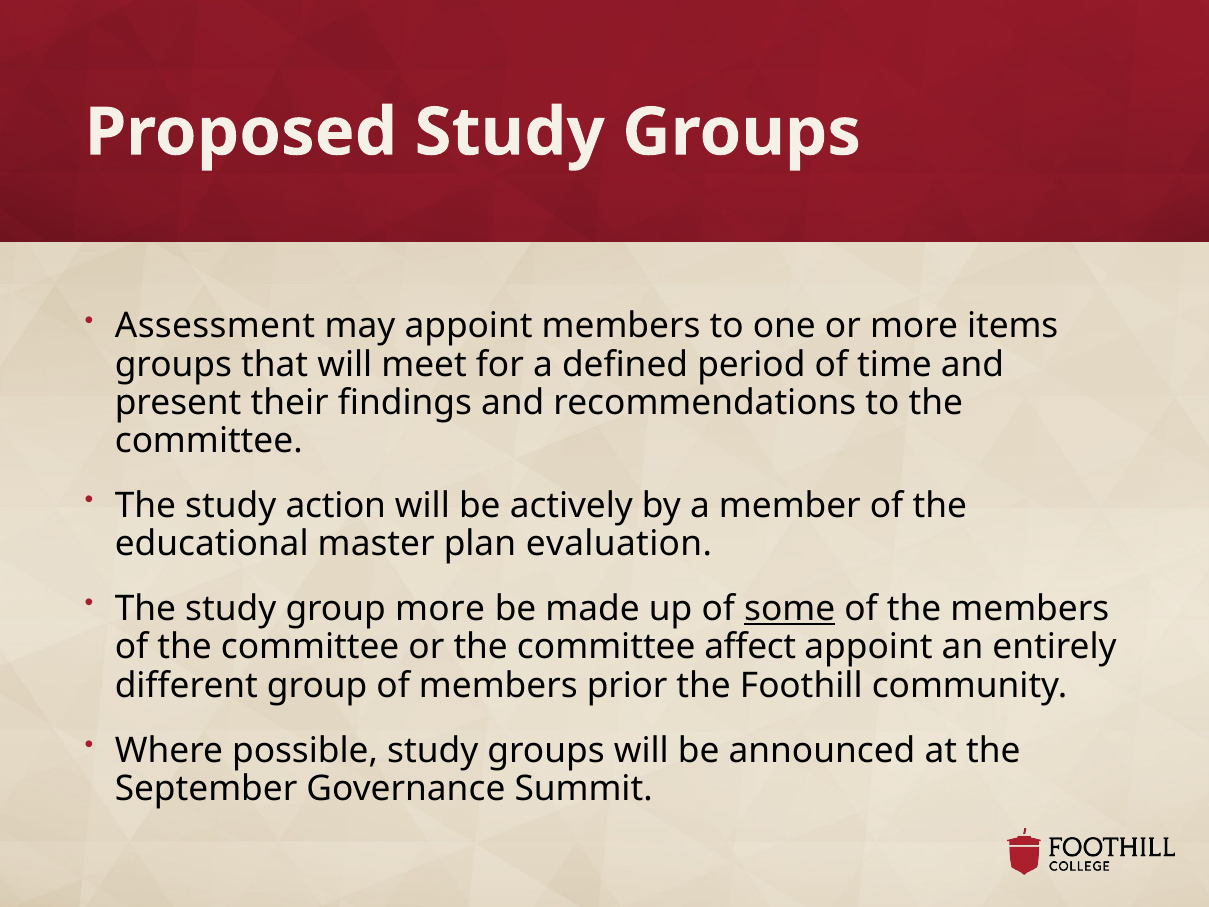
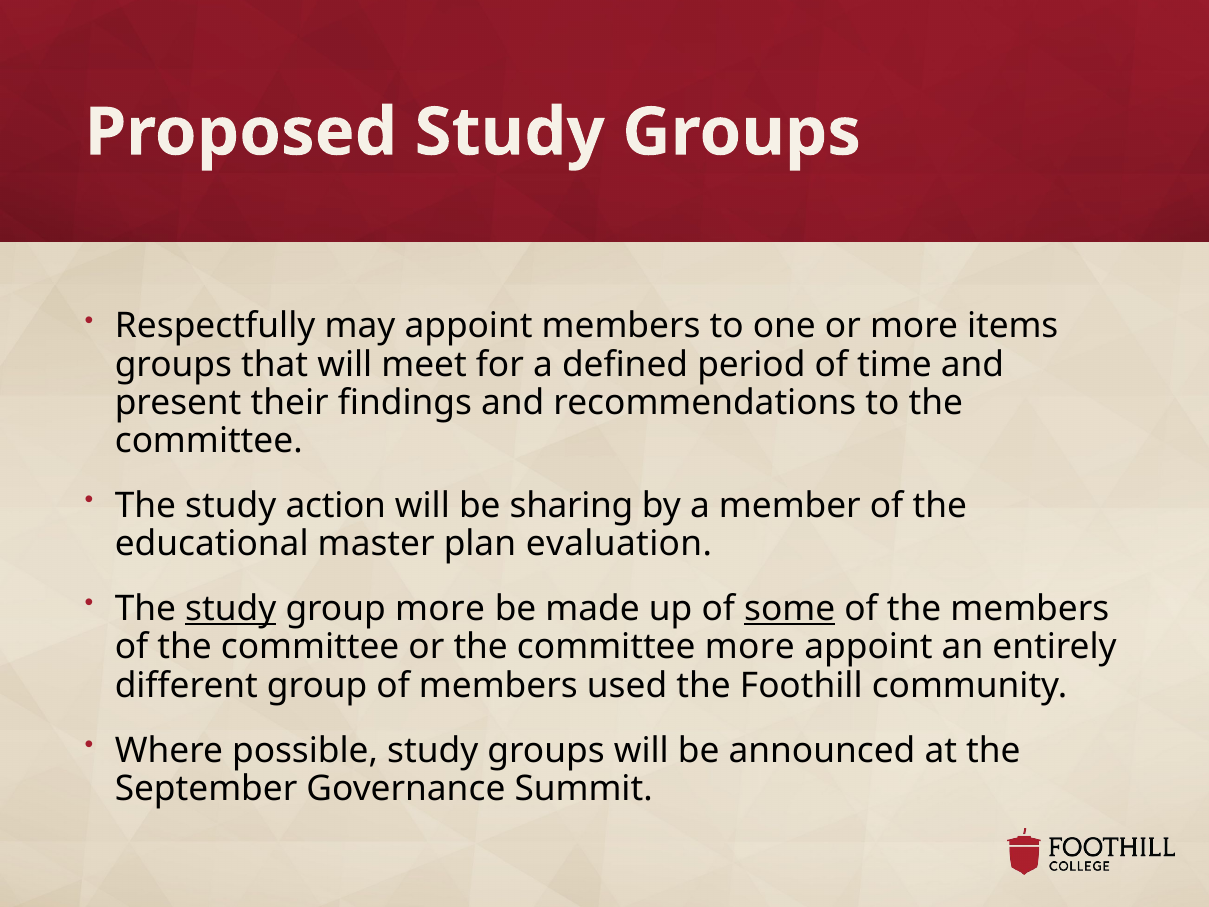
Assessment: Assessment -> Respectfully
actively: actively -> sharing
study at (231, 609) underline: none -> present
committee affect: affect -> more
prior: prior -> used
